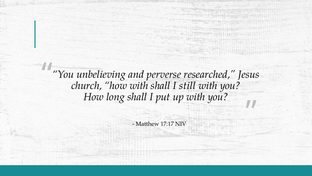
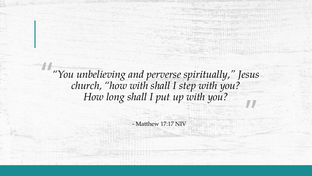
researched: researched -> spiritually
still: still -> step
